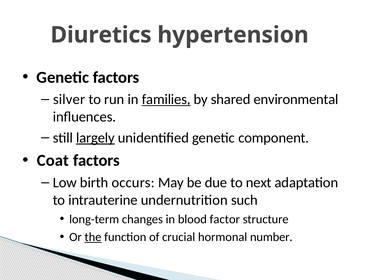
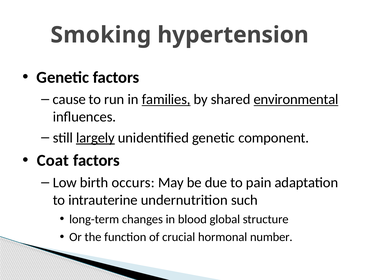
Diuretics: Diuretics -> Smoking
silver: silver -> cause
environmental underline: none -> present
next: next -> pain
factor: factor -> global
the underline: present -> none
